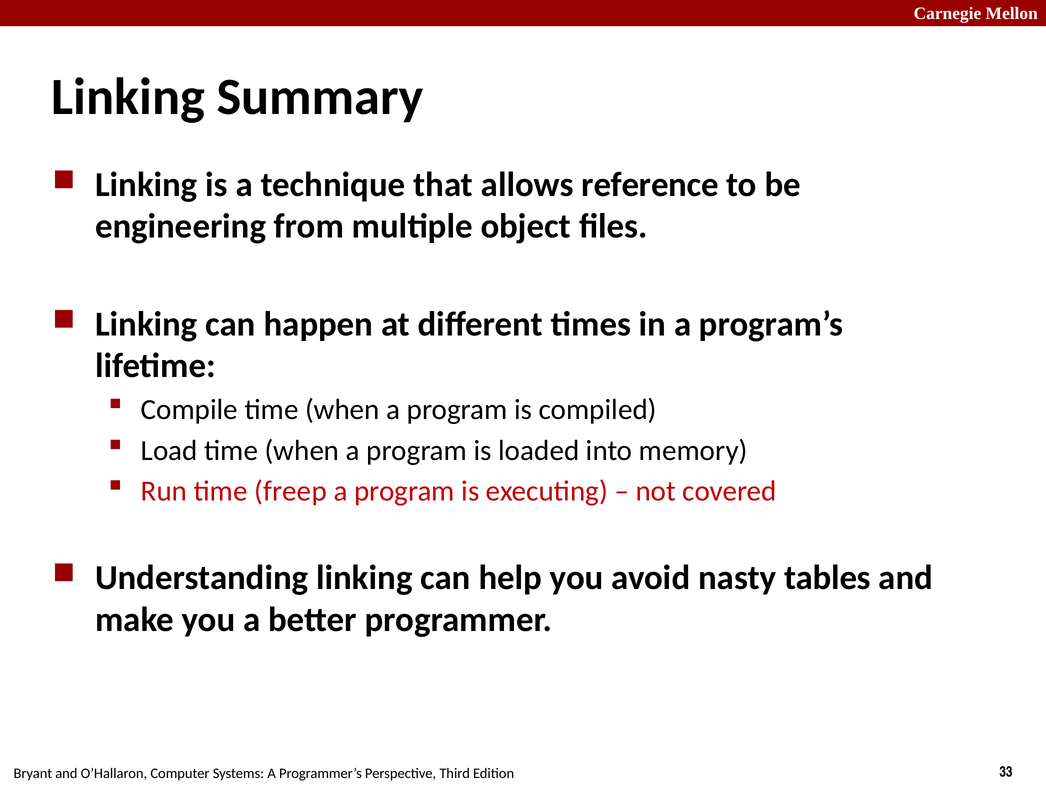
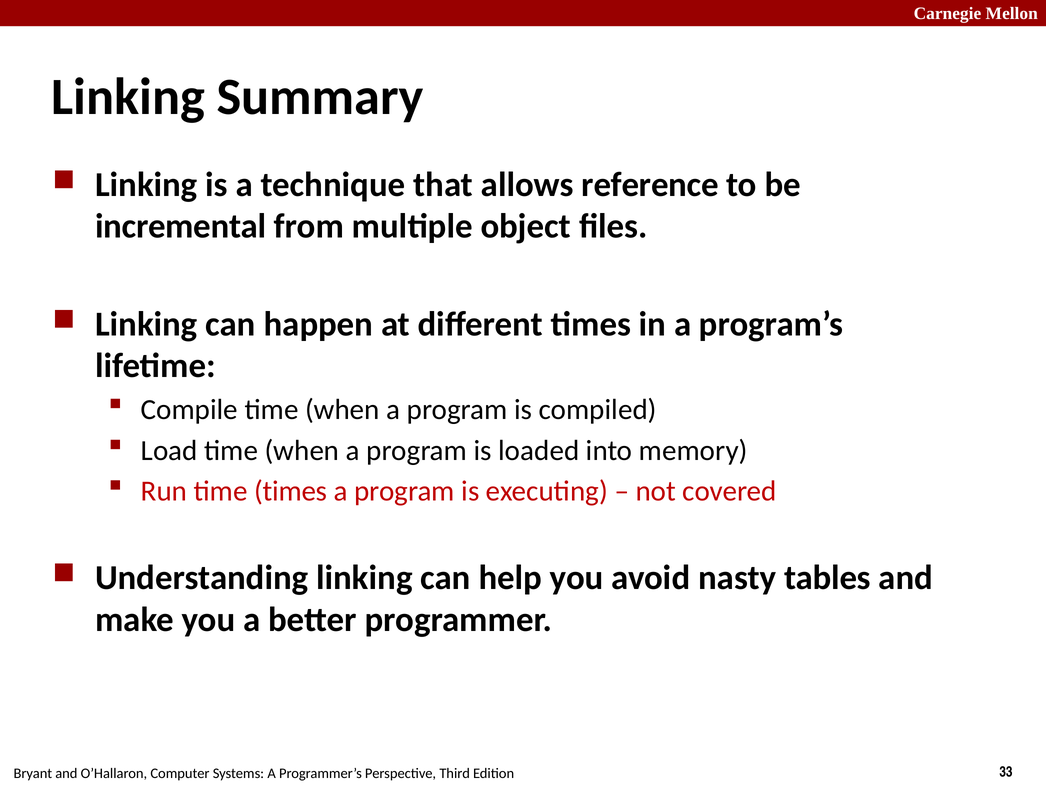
engineering: engineering -> incremental
time freep: freep -> times
